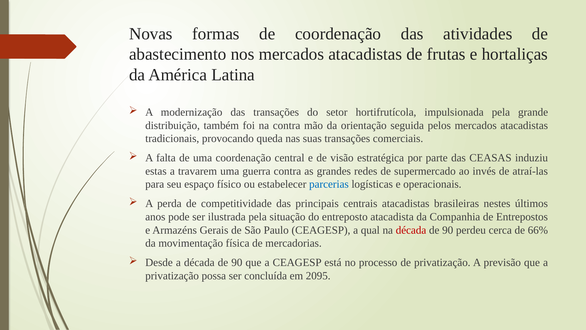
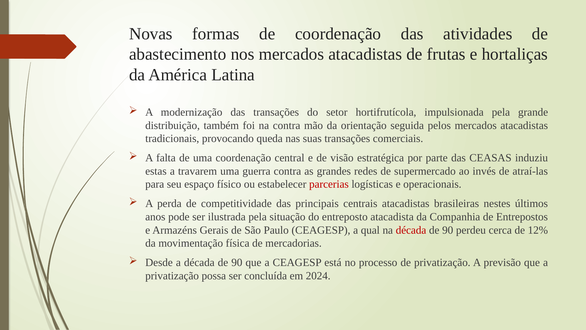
parcerias colour: blue -> red
66%: 66% -> 12%
2095: 2095 -> 2024
